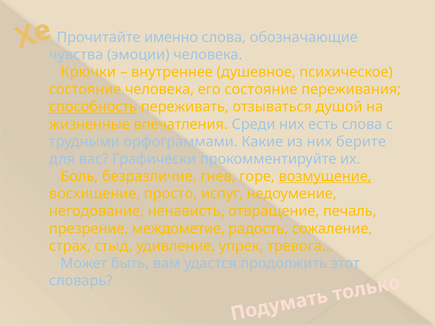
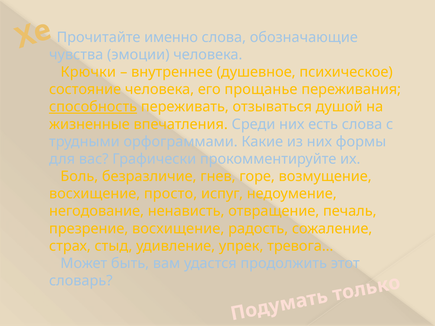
его состояние: состояние -> прощанье
берите: берите -> формы
возмущение underline: present -> none
презрение междометие: междометие -> восхищение
